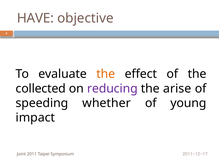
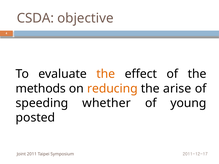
HAVE: HAVE -> CSDA
collected: collected -> methods
reducing colour: purple -> orange
impact: impact -> posted
